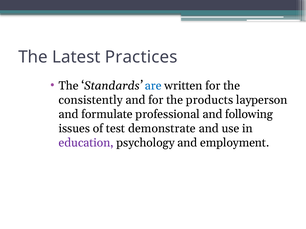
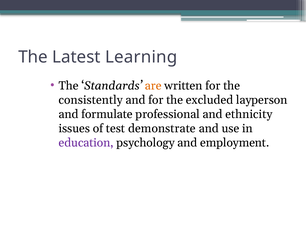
Practices: Practices -> Learning
are colour: blue -> orange
products: products -> excluded
following: following -> ethnicity
